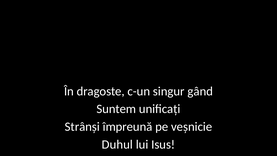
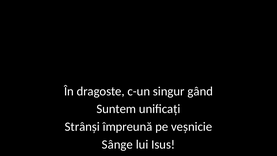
Duhul: Duhul -> Sânge
